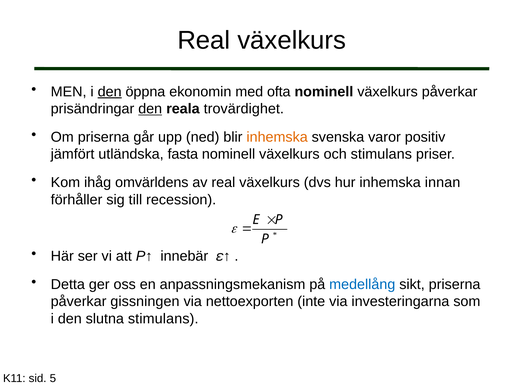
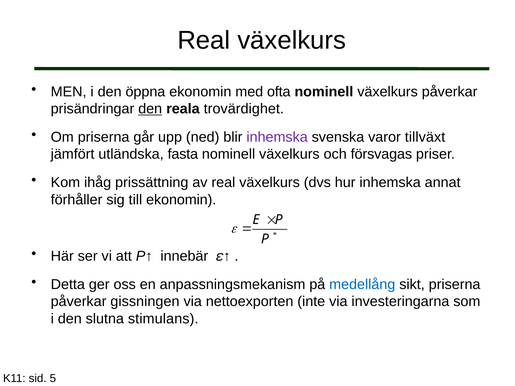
den at (110, 92) underline: present -> none
inhemska at (277, 137) colour: orange -> purple
positiv: positiv -> tillväxt
och stimulans: stimulans -> försvagas
omvärldens: omvärldens -> prissättning
innan: innan -> annat
till recession: recession -> ekonomin
